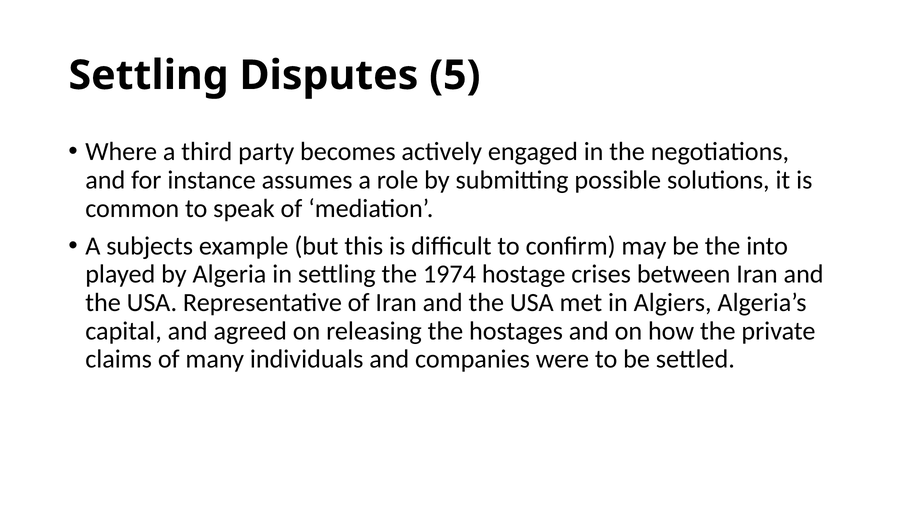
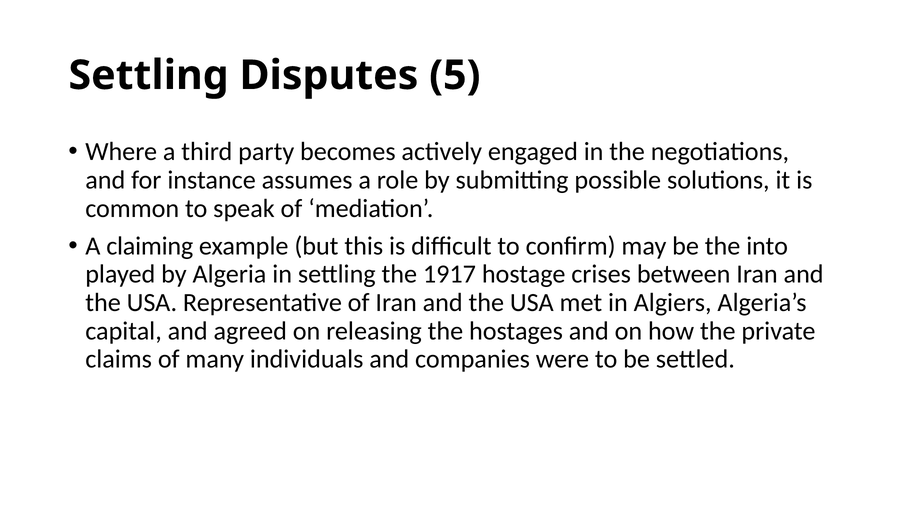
subjects: subjects -> claiming
1974: 1974 -> 1917
